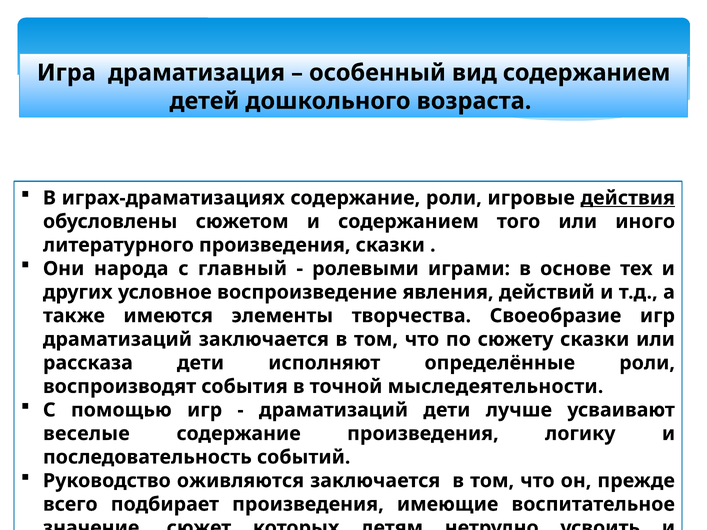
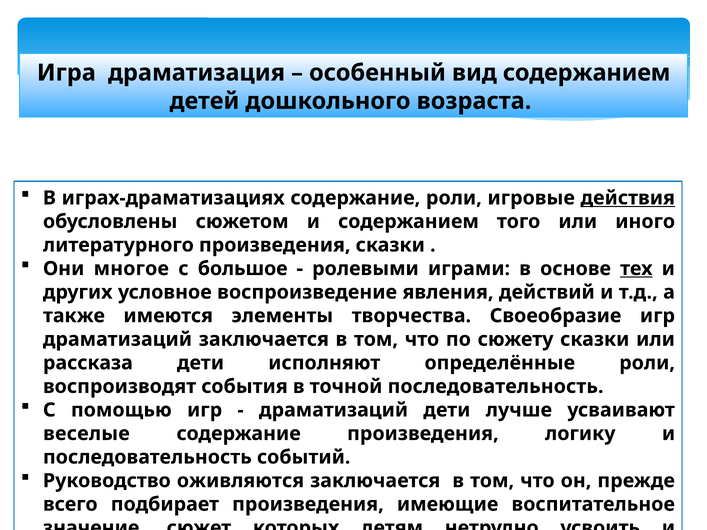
народа: народа -> многое
главный: главный -> большое
тех underline: none -> present
точной мыследеятельности: мыследеятельности -> последовательность
